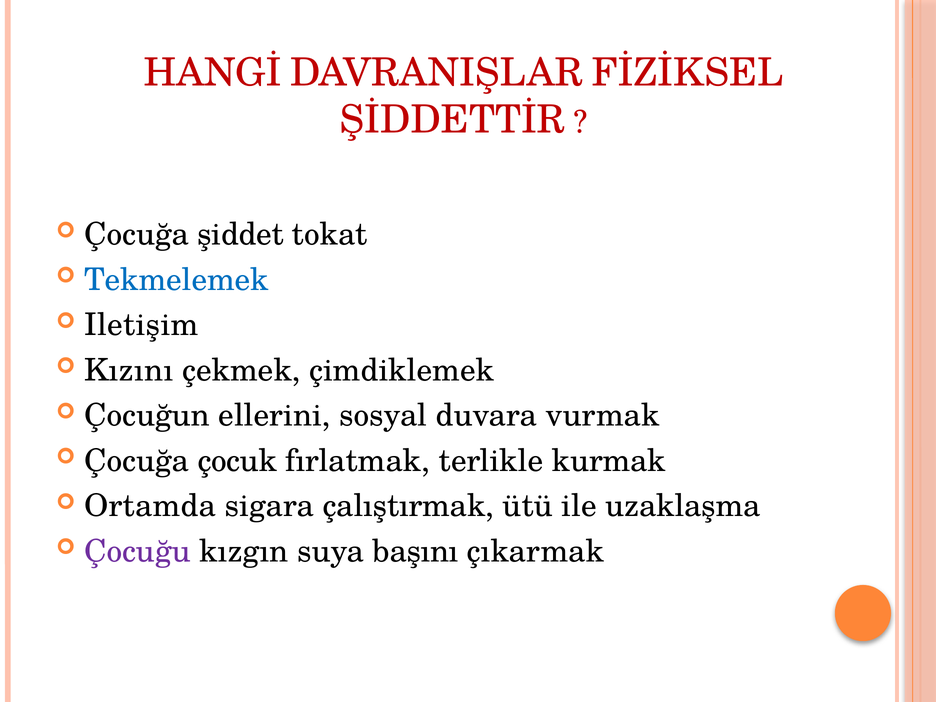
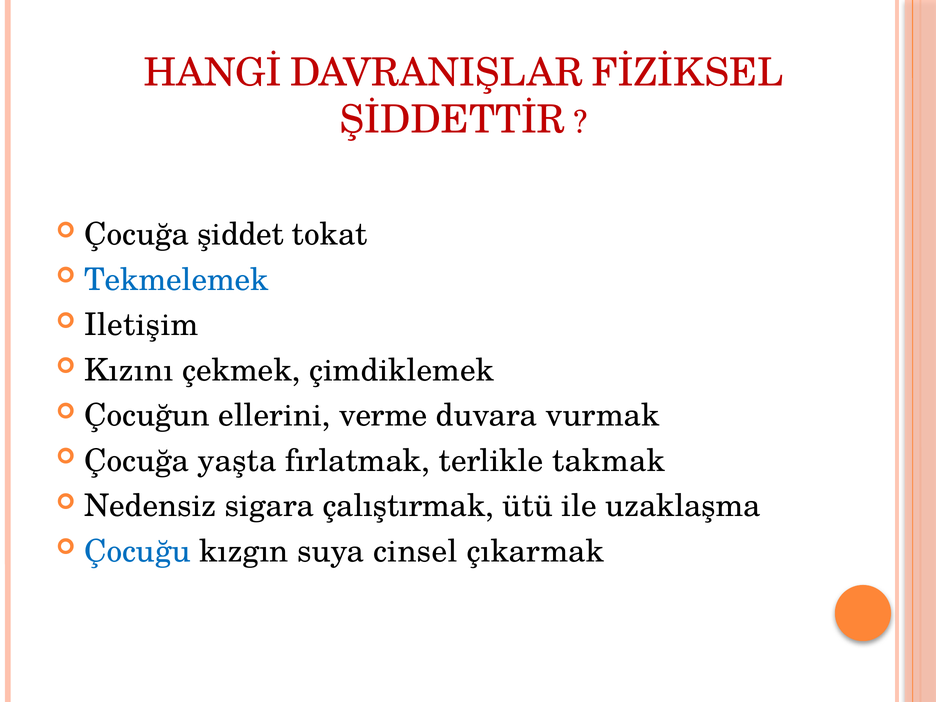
sosyal: sosyal -> verme
çocuk: çocuk -> yaşta
kurmak: kurmak -> takmak
Ortamda: Ortamda -> Nedensiz
Çocuğu colour: purple -> blue
başını: başını -> cinsel
